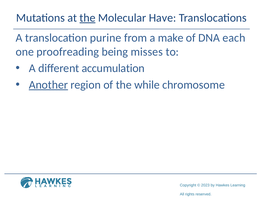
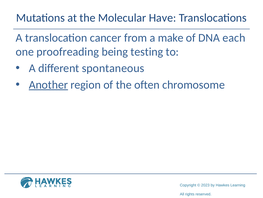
the at (88, 18) underline: present -> none
purine: purine -> cancer
misses: misses -> testing
accumulation: accumulation -> spontaneous
while: while -> often
